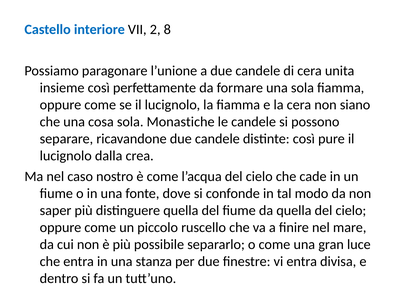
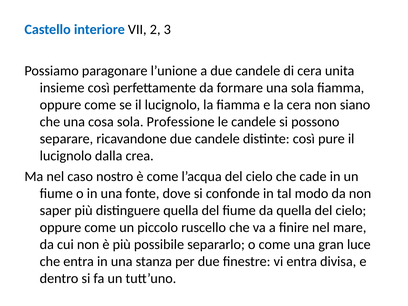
8: 8 -> 3
Monastiche: Monastiche -> Professione
